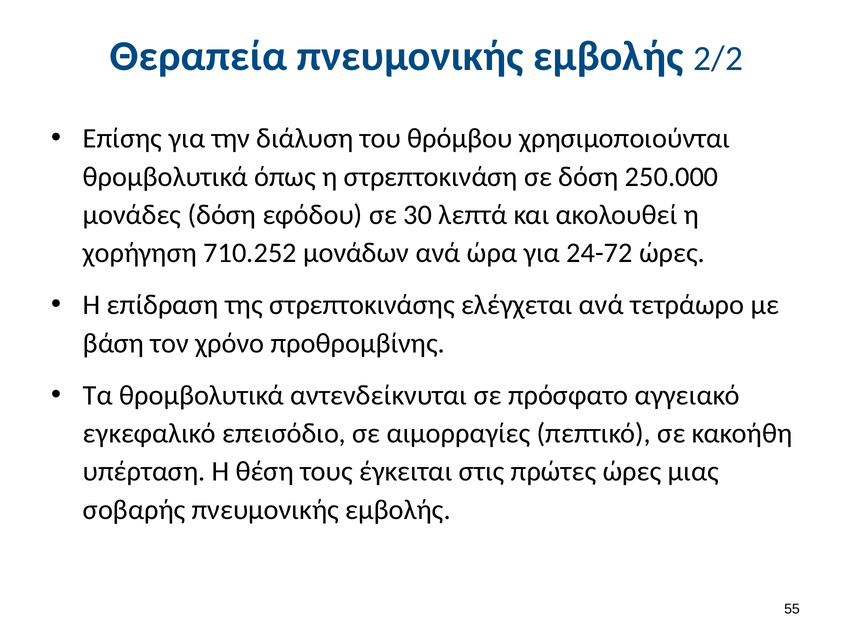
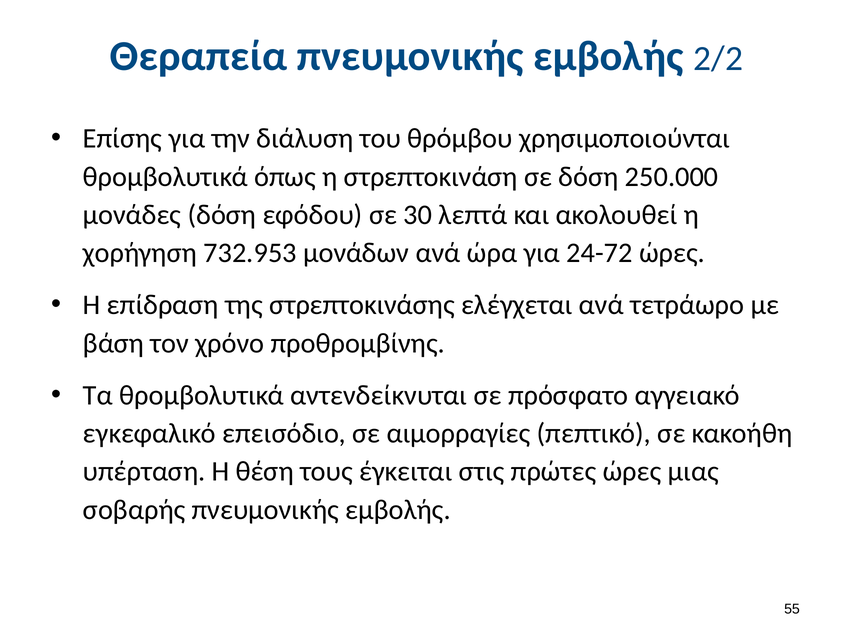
710.252: 710.252 -> 732.953
